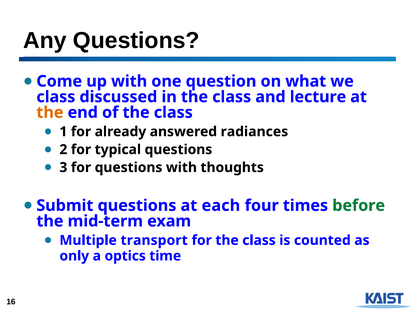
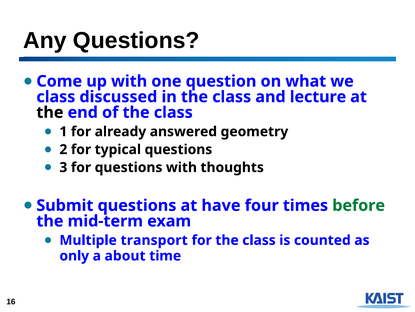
the at (50, 112) colour: orange -> black
radiances: radiances -> geometry
each: each -> have
optics: optics -> about
